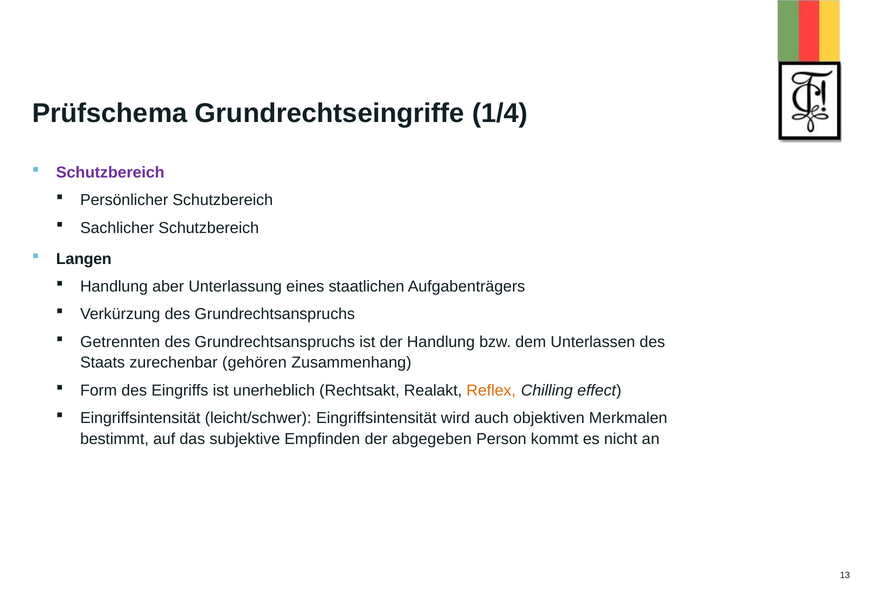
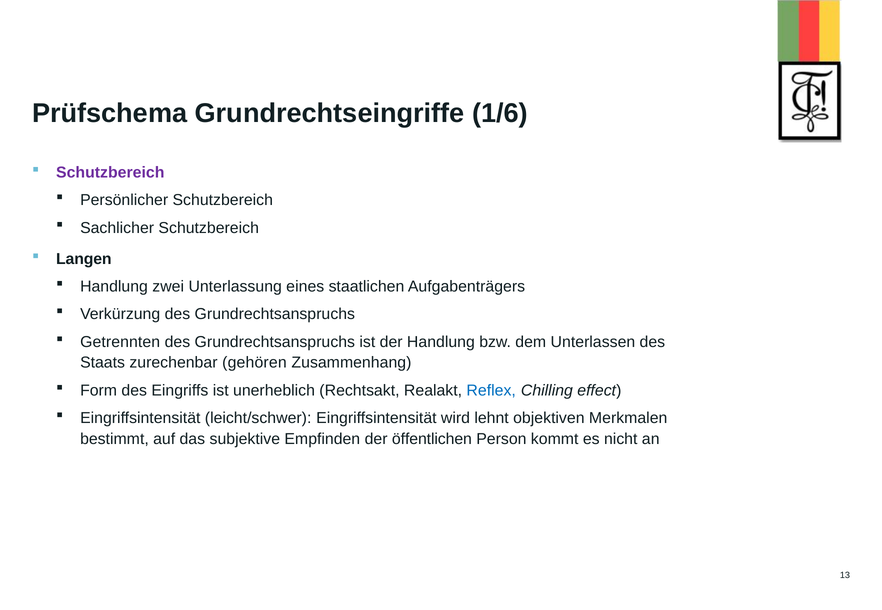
1/4: 1/4 -> 1/6
aber: aber -> zwei
Reflex colour: orange -> blue
auch: auch -> lehnt
abgegeben: abgegeben -> öffentlichen
